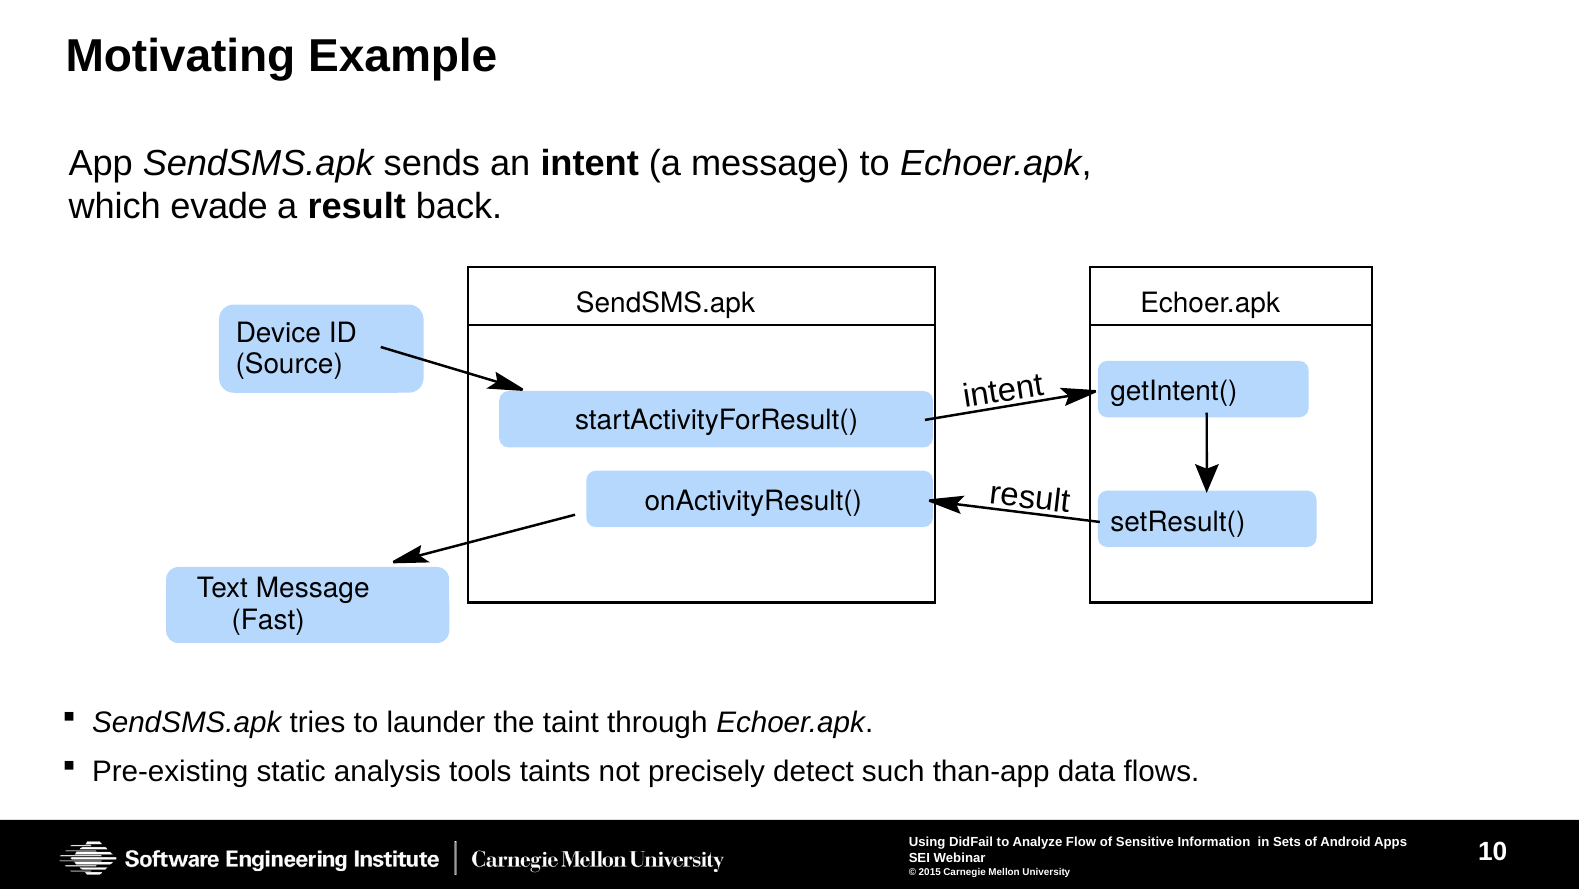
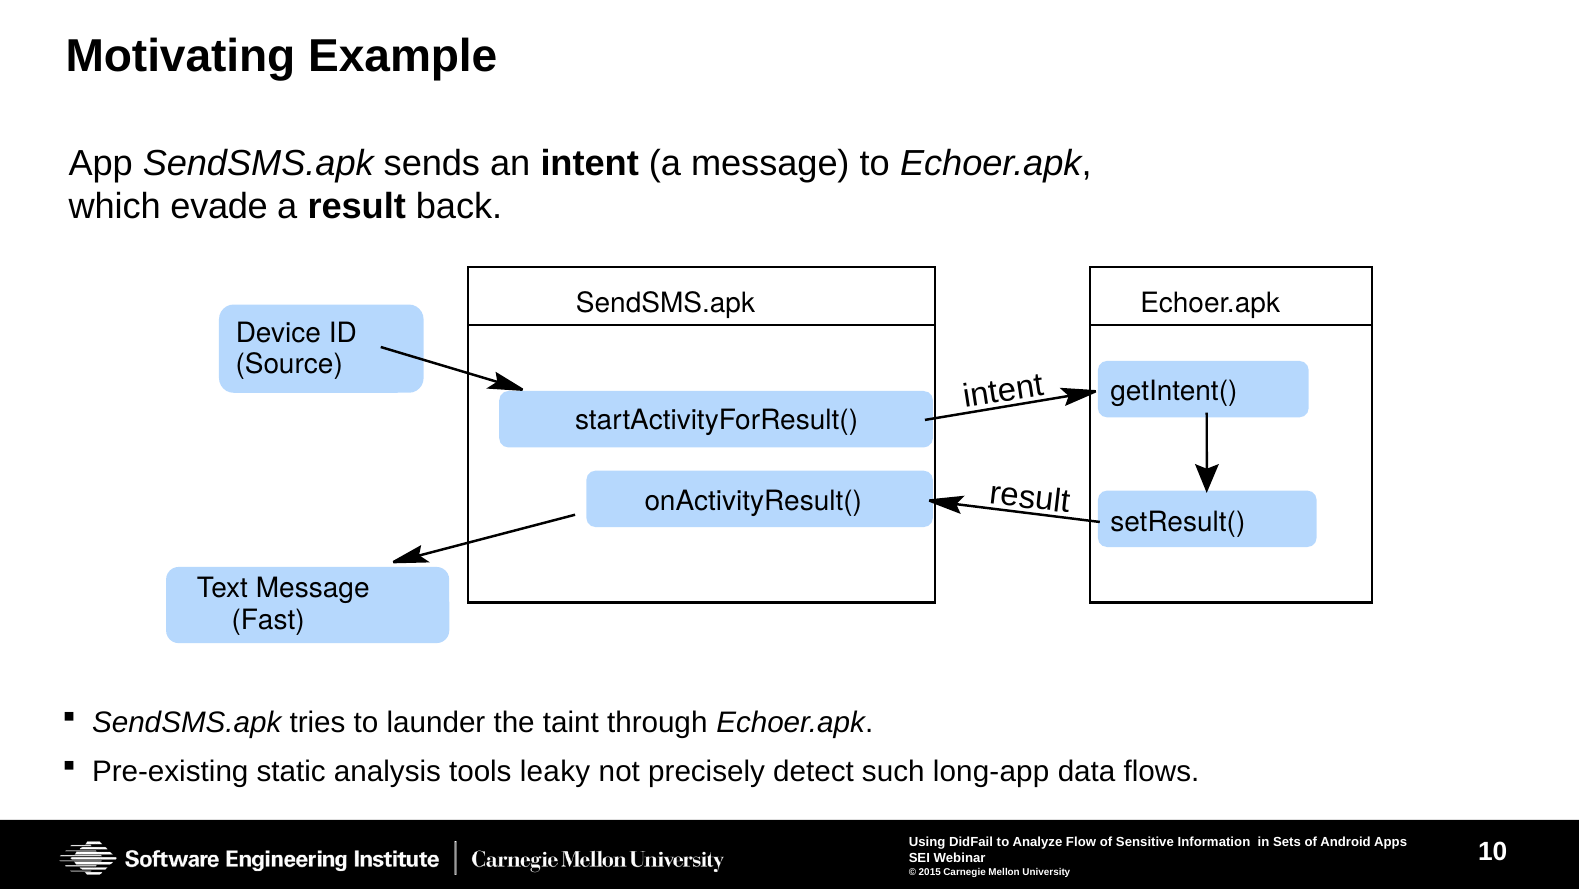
taints: taints -> leaky
than-app: than-app -> long-app
